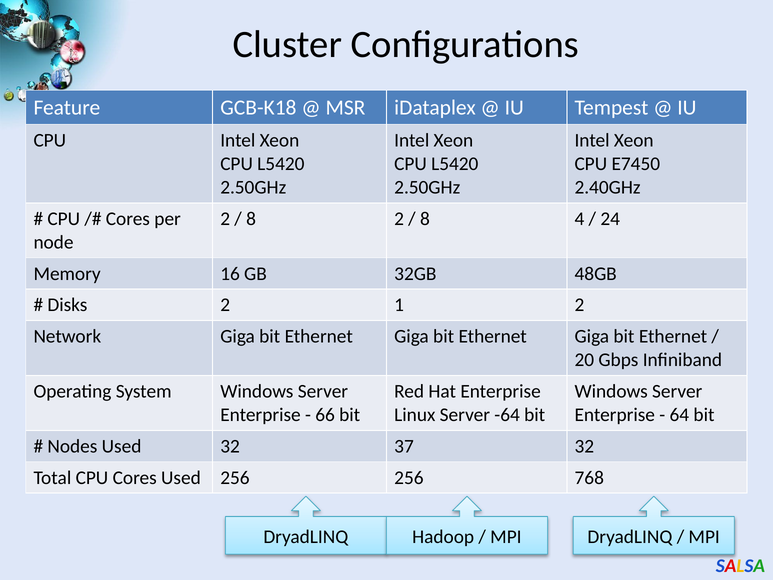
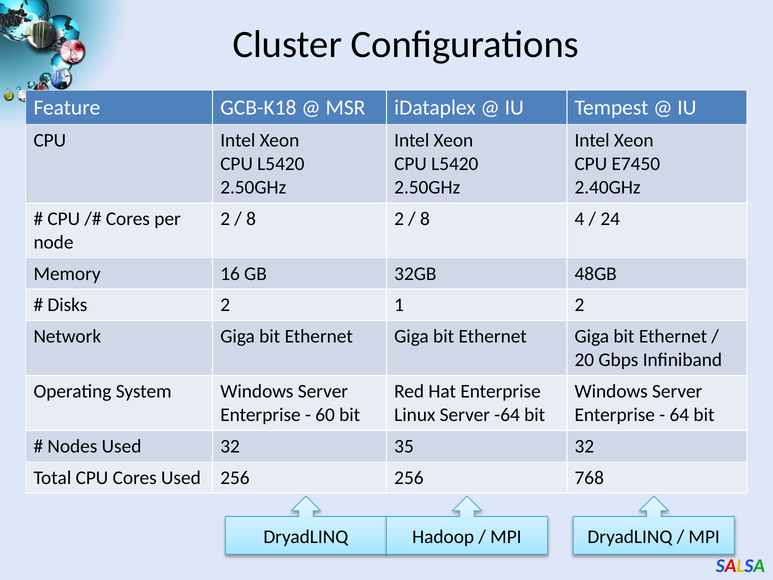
66: 66 -> 60
37: 37 -> 35
